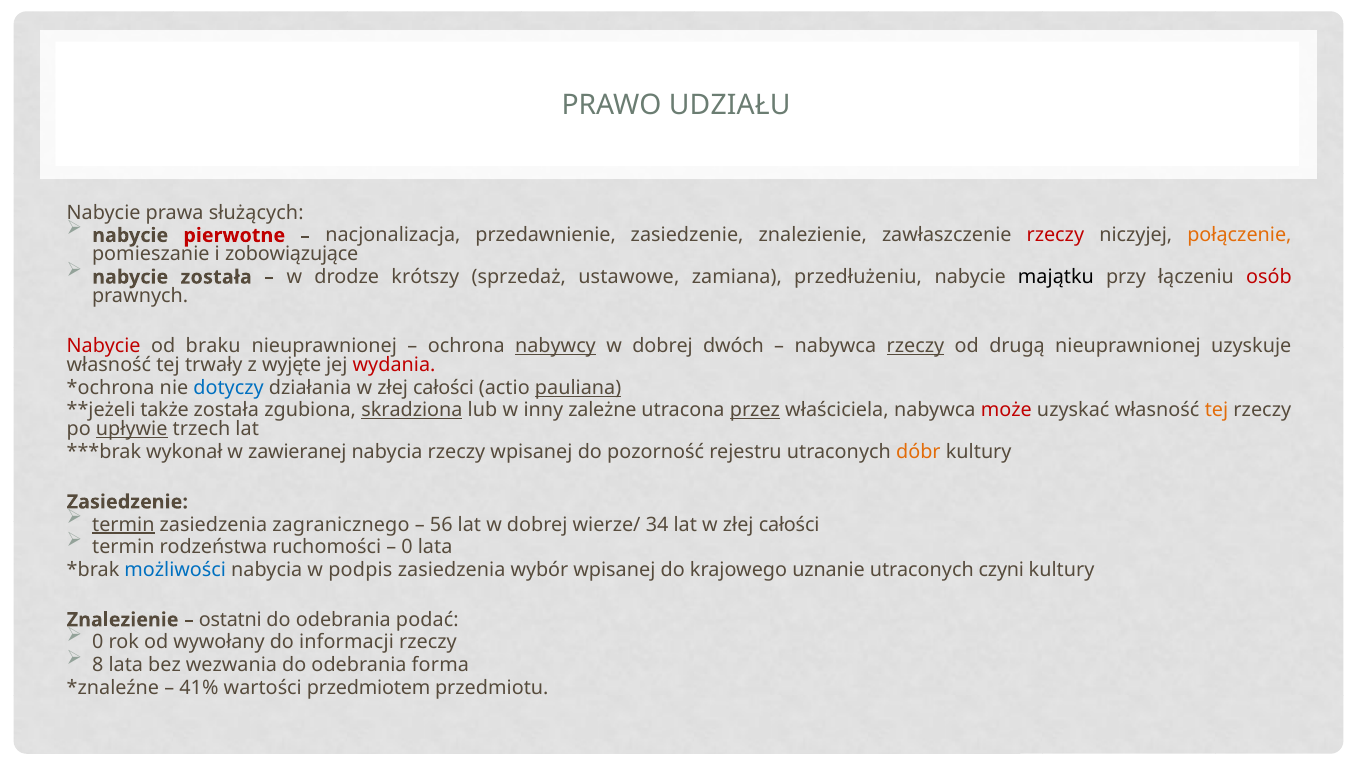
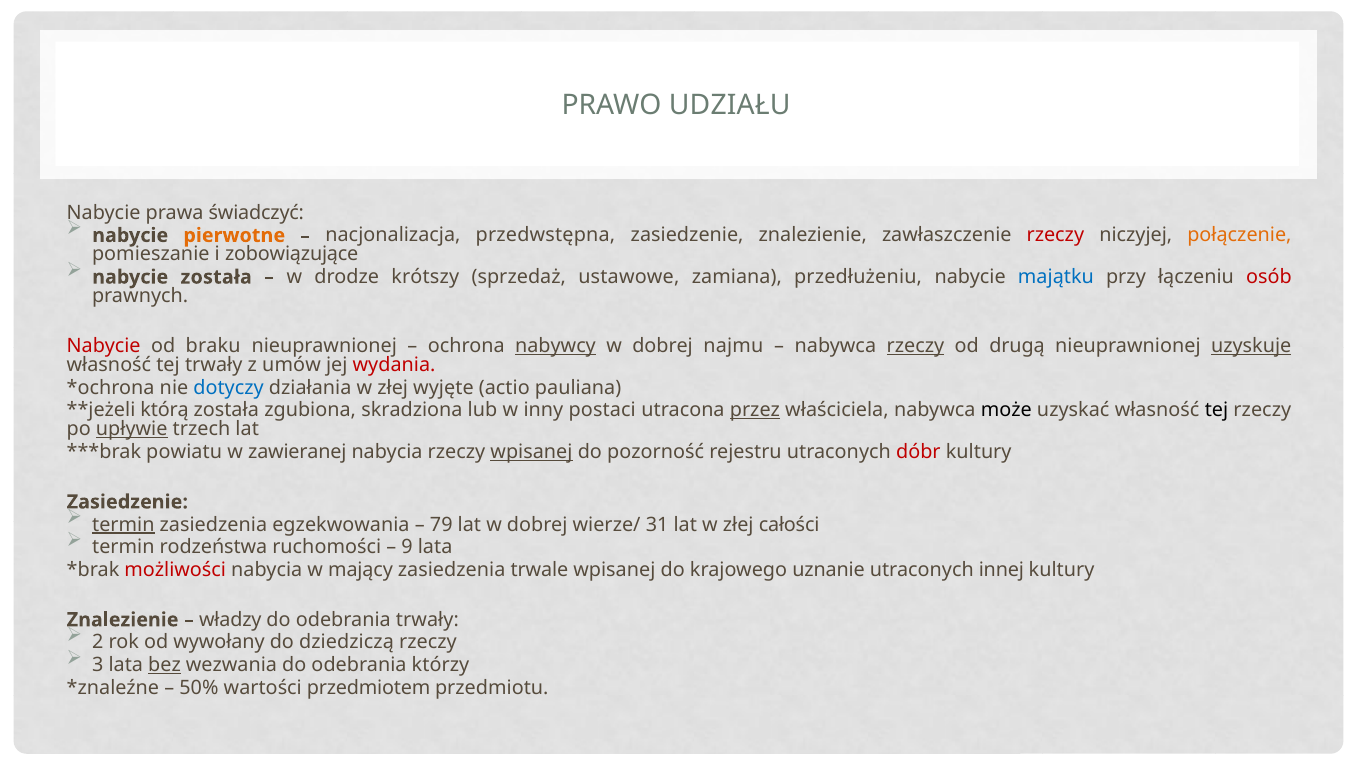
służących: służących -> świadczyć
pierwotne colour: red -> orange
przedawnienie: przedawnienie -> przedwstępna
majątku colour: black -> blue
dwóch: dwóch -> najmu
uzyskuje underline: none -> present
wyjęte: wyjęte -> umów
działania w złej całości: całości -> wyjęte
pauliana underline: present -> none
także: także -> którą
skradziona underline: present -> none
zależne: zależne -> postaci
może colour: red -> black
tej at (1217, 410) colour: orange -> black
wykonał: wykonał -> powiatu
wpisanej at (531, 452) underline: none -> present
dóbr colour: orange -> red
zagranicznego: zagranicznego -> egzekwowania
56: 56 -> 79
34: 34 -> 31
0 at (407, 547): 0 -> 9
możliwości colour: blue -> red
podpis: podpis -> mający
wybór: wybór -> trwale
czyni: czyni -> innej
ostatni: ostatni -> władzy
odebrania podać: podać -> trwały
0 at (98, 642): 0 -> 2
informacji: informacji -> dziedziczą
8: 8 -> 3
bez underline: none -> present
forma: forma -> którzy
41%: 41% -> 50%
